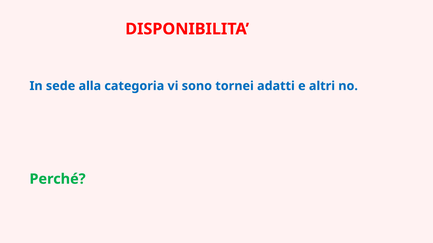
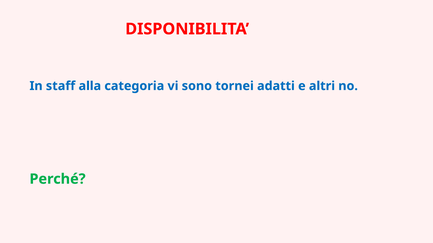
sede: sede -> staff
